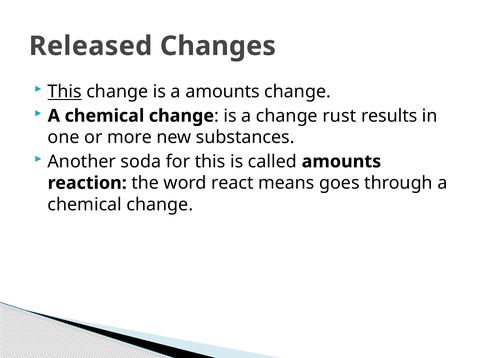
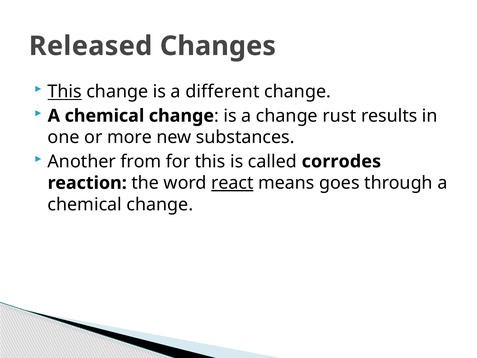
a amounts: amounts -> different
soda: soda -> from
called amounts: amounts -> corrodes
react underline: none -> present
